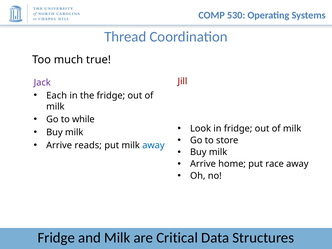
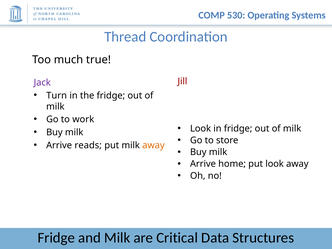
Each: Each -> Turn
while: while -> work
away at (153, 145) colour: blue -> orange
put race: race -> look
